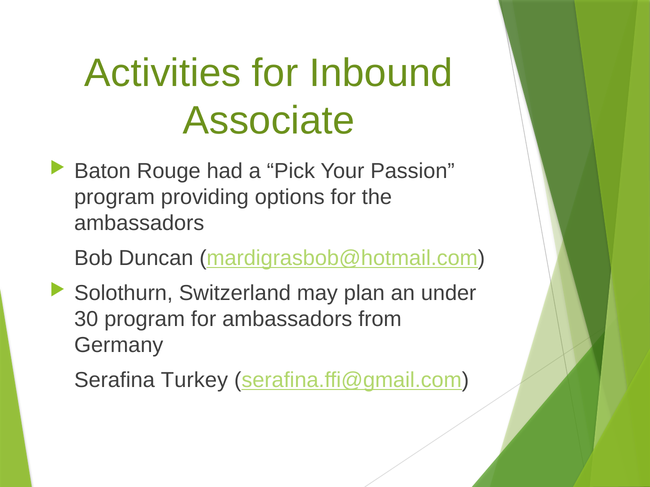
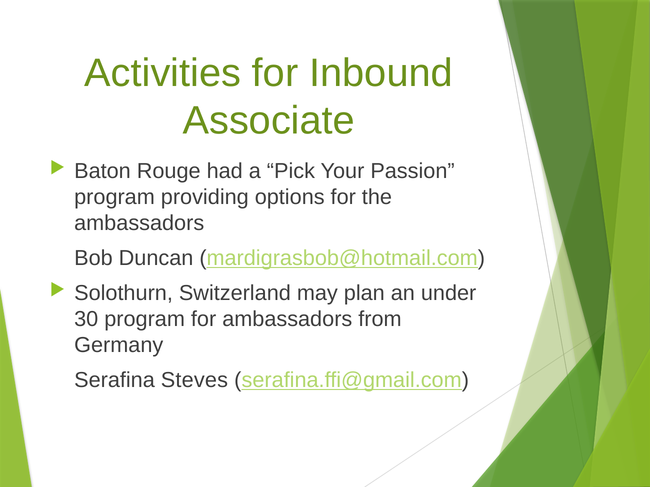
Turkey: Turkey -> Steves
